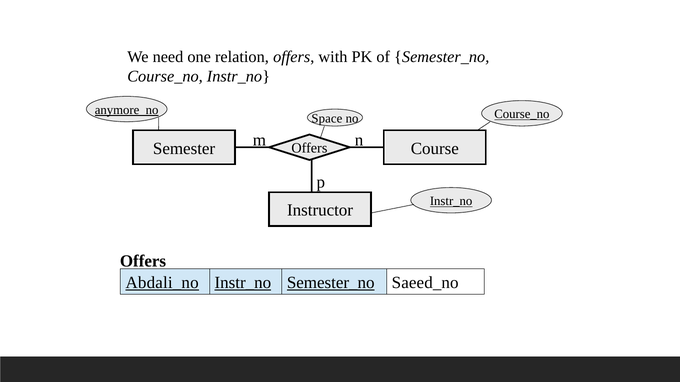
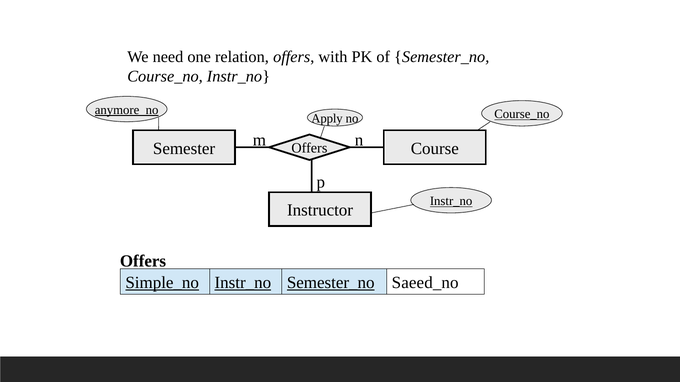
Space: Space -> Apply
Abdali_no: Abdali_no -> Simple_no
